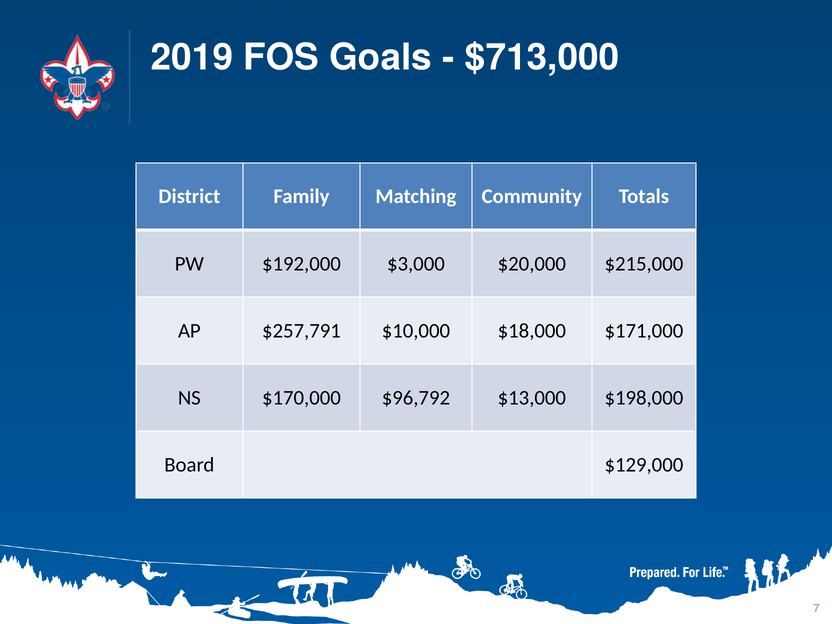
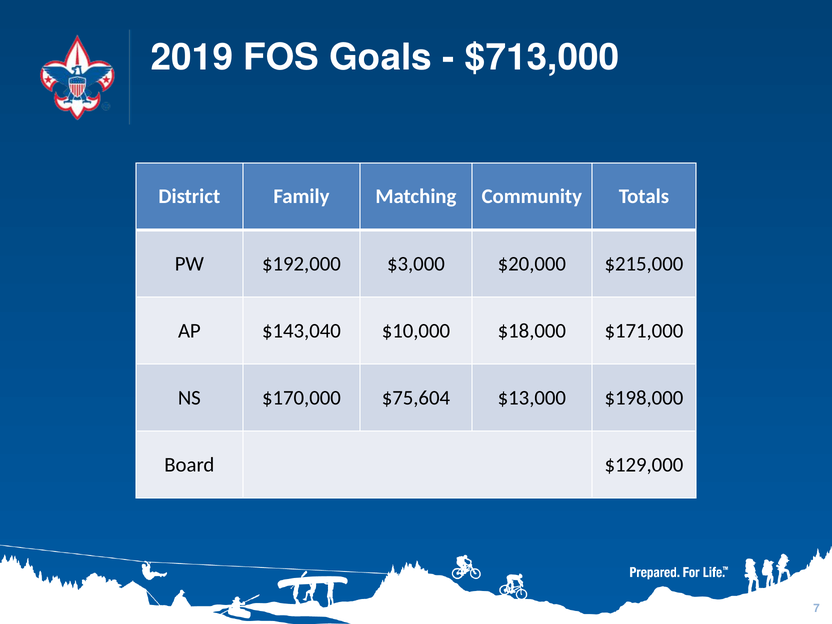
$257,791: $257,791 -> $143,040
$96,792: $96,792 -> $75,604
